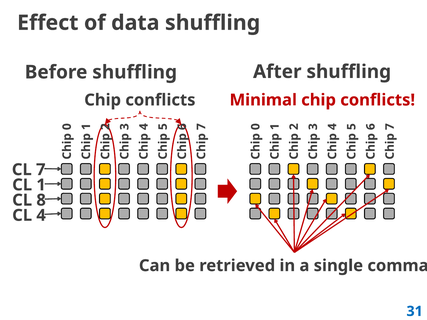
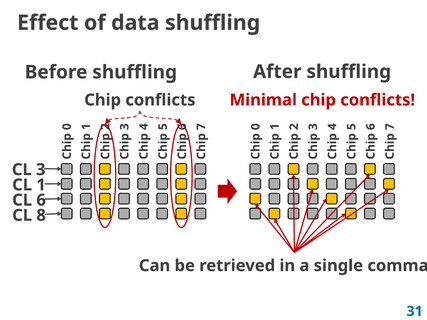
CL 7: 7 -> 3
CL 8: 8 -> 6
CL 4: 4 -> 8
